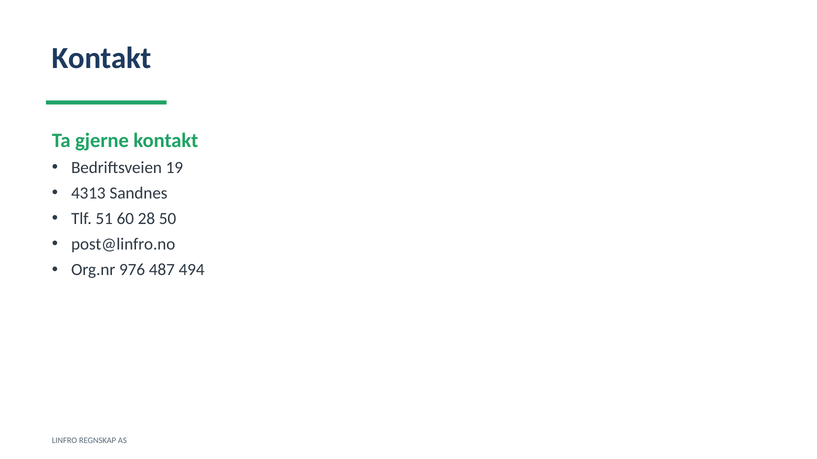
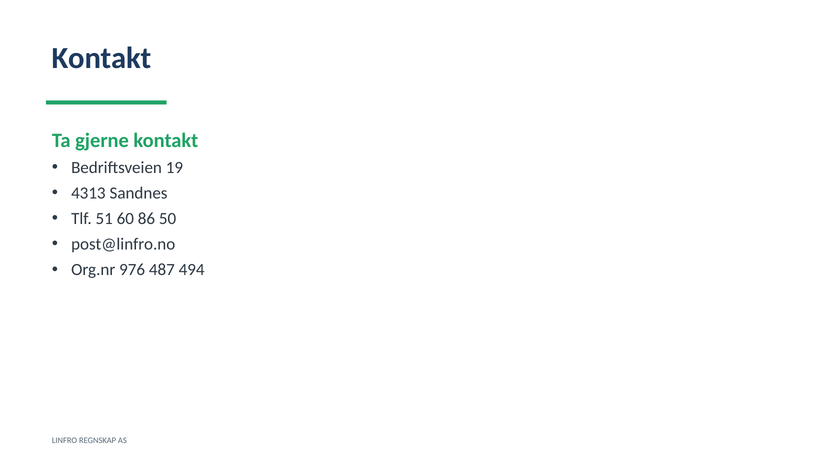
28: 28 -> 86
